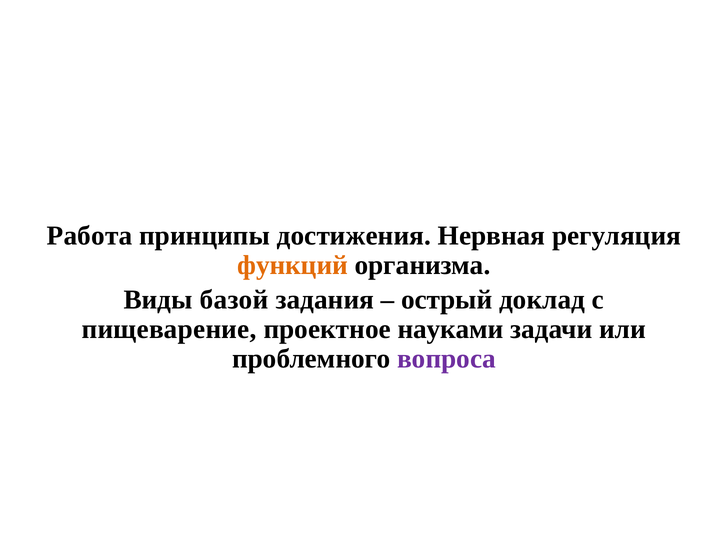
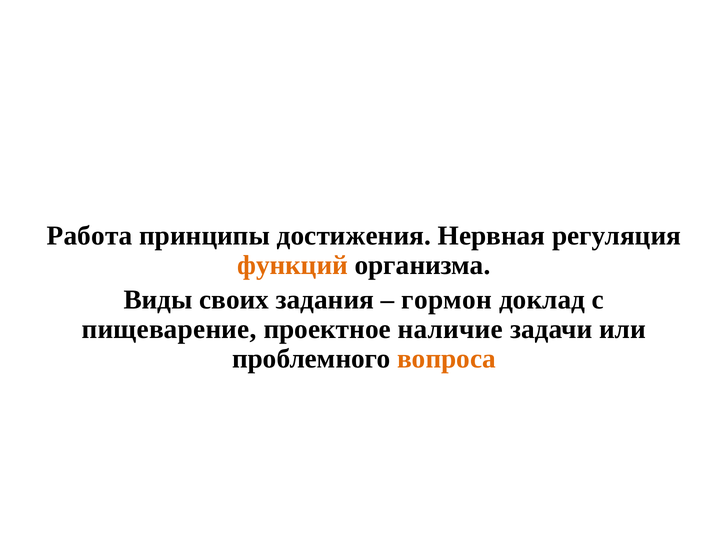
базой: базой -> своих
острый: острый -> гормон
науками: науками -> наличие
вопроса colour: purple -> orange
